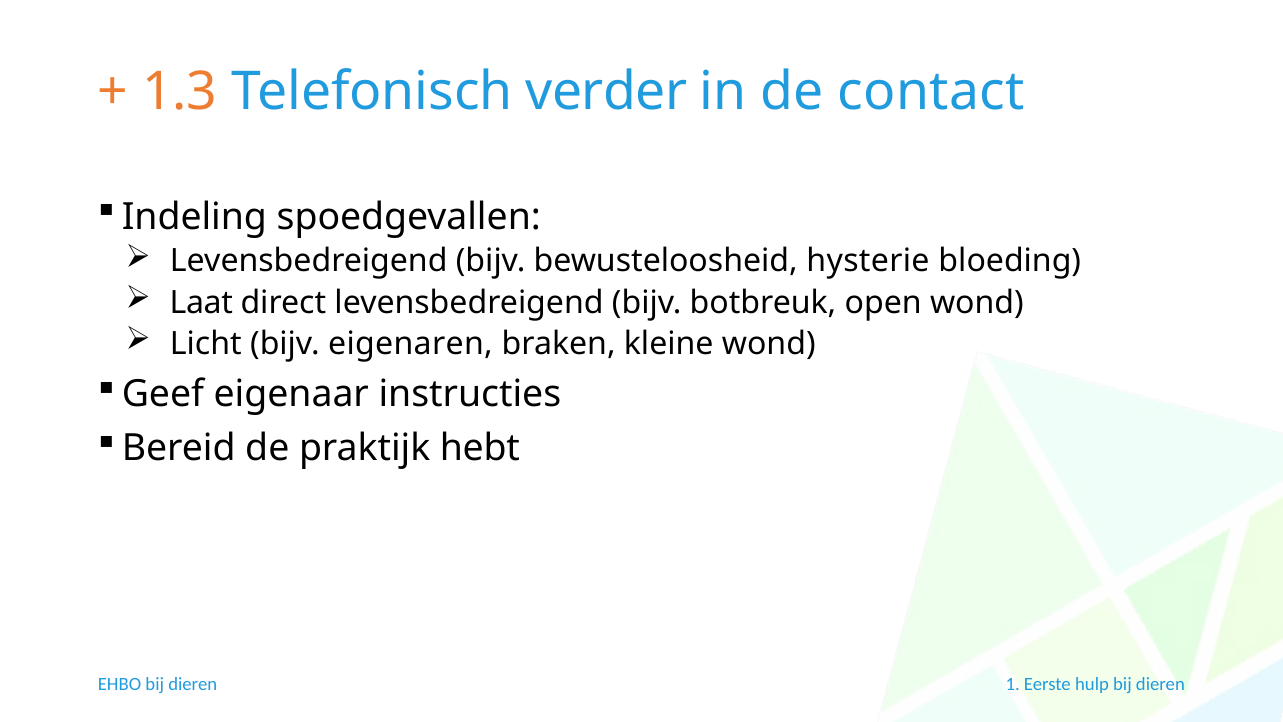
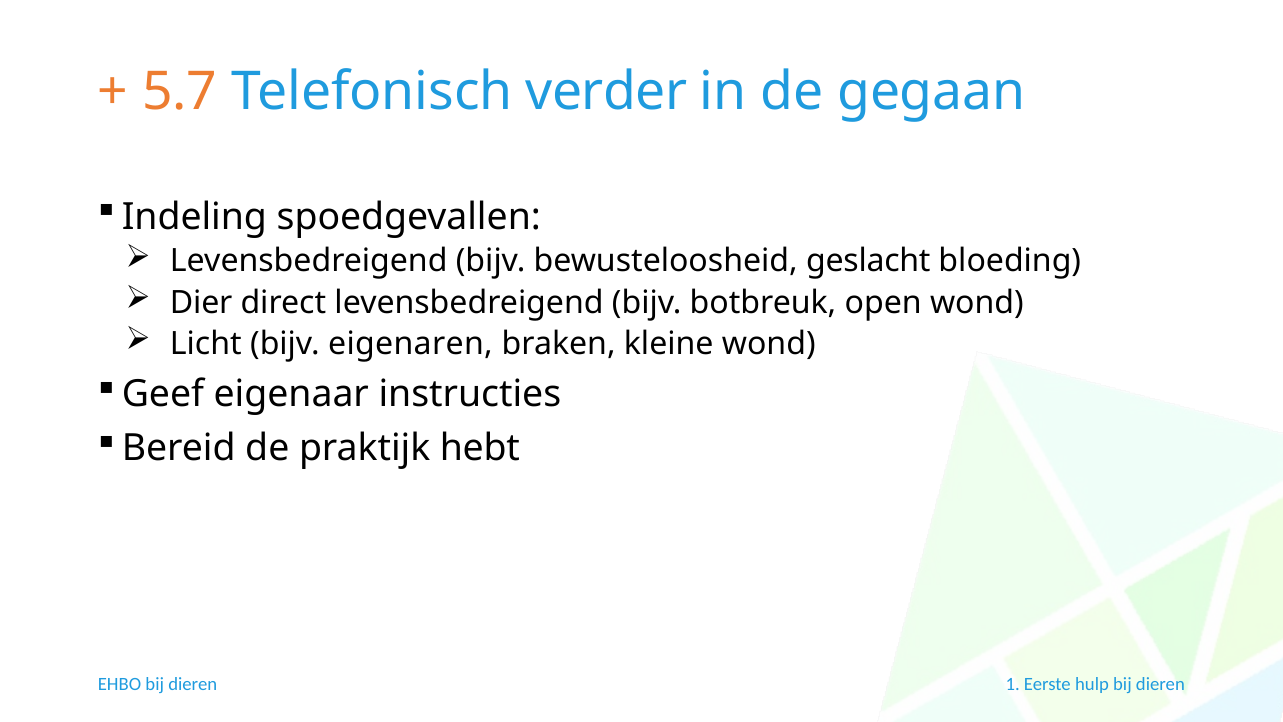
1.3: 1.3 -> 5.7
contact: contact -> gegaan
hysterie: hysterie -> geslacht
Laat: Laat -> Dier
